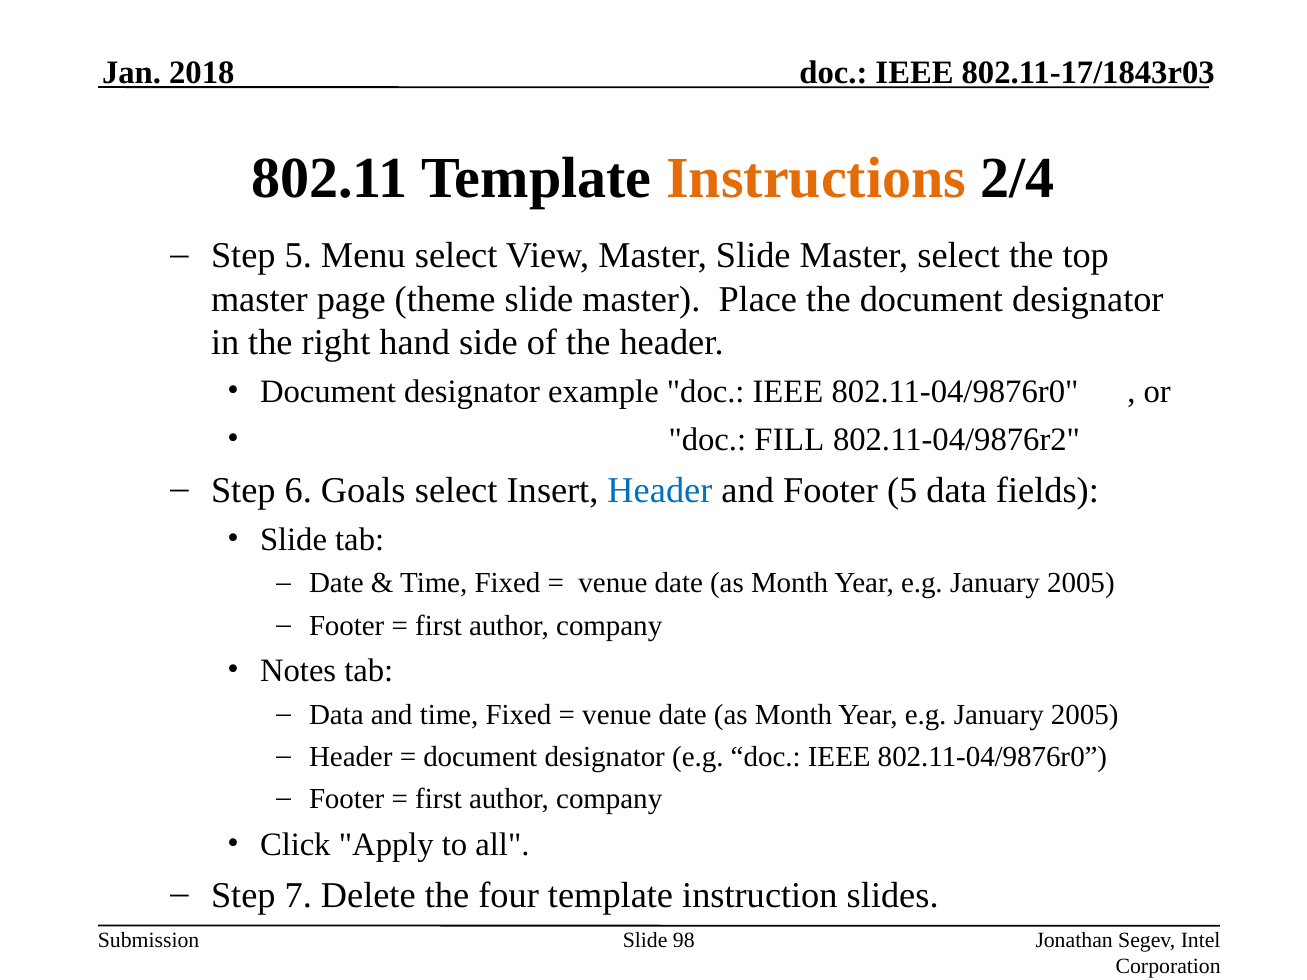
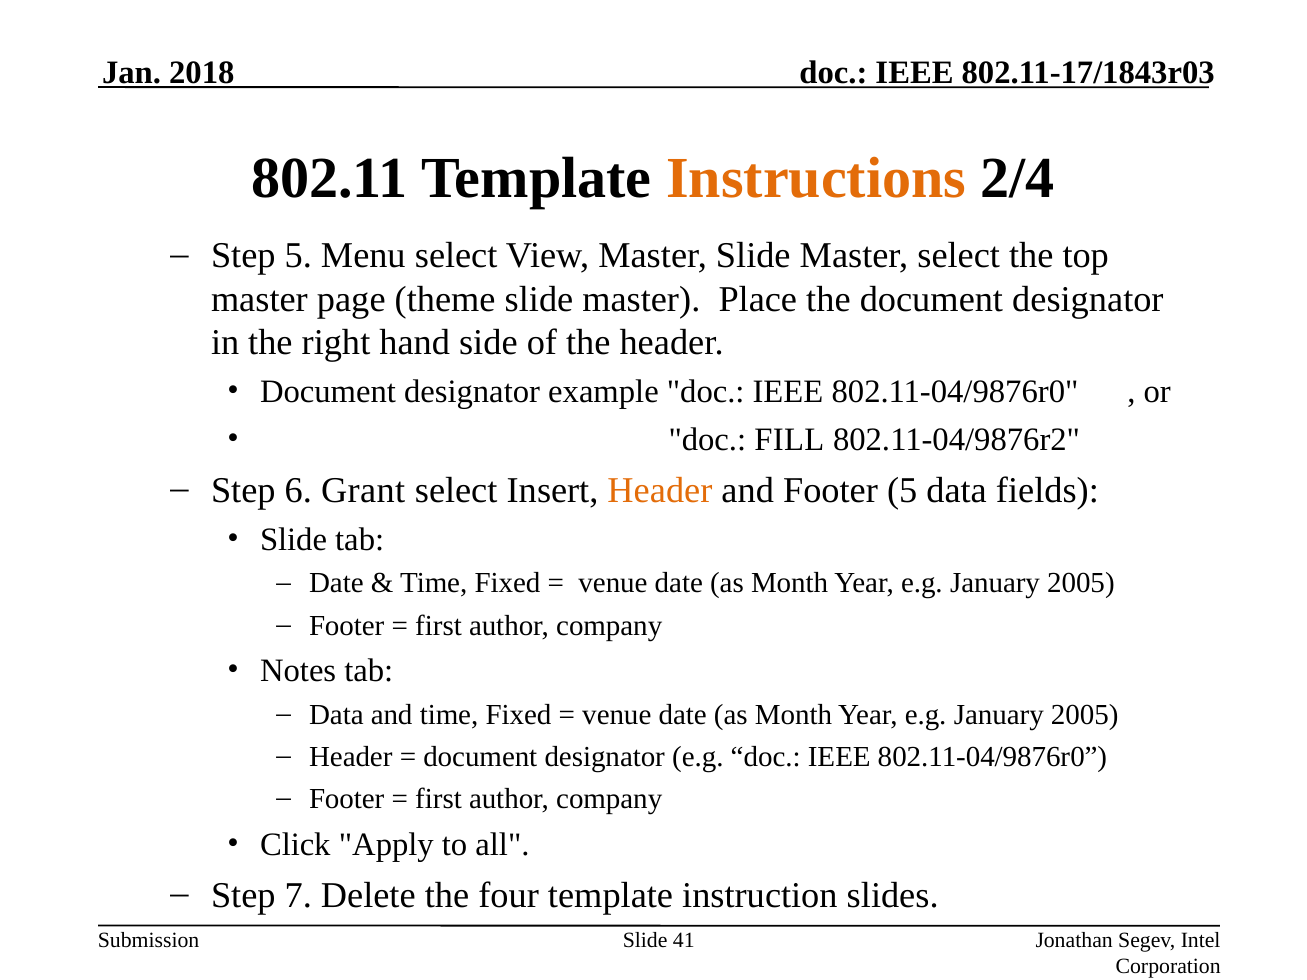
Goals: Goals -> Grant
Header at (660, 490) colour: blue -> orange
98: 98 -> 41
